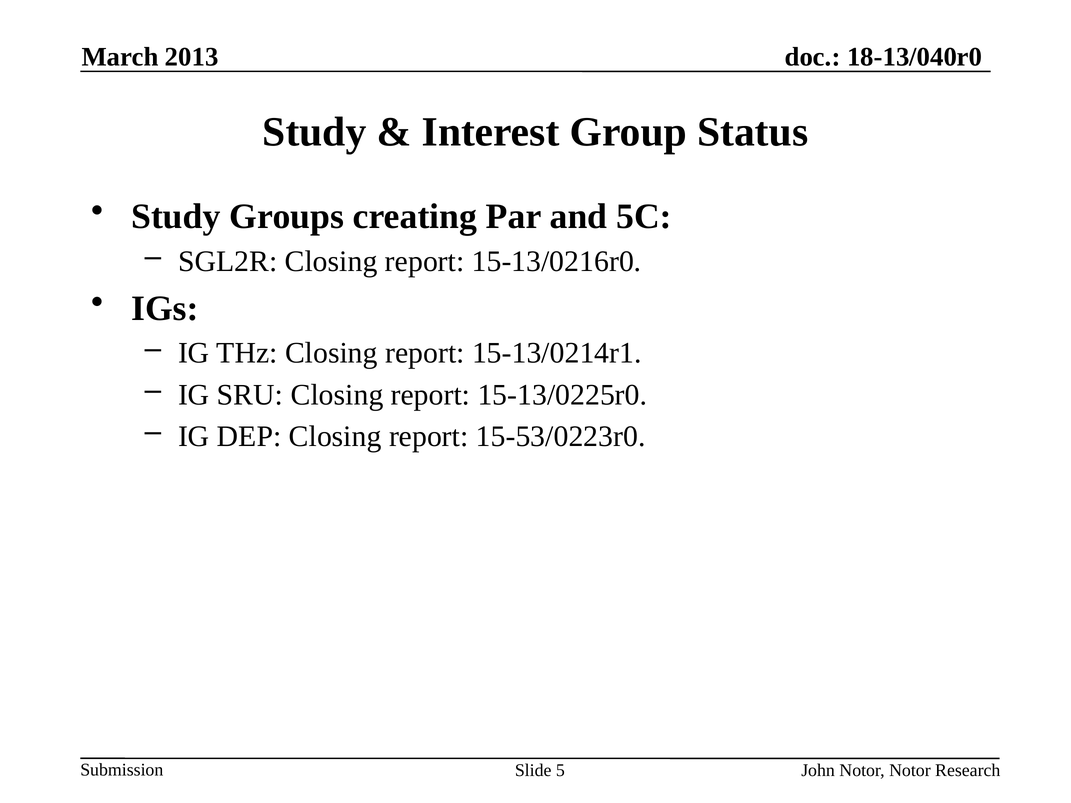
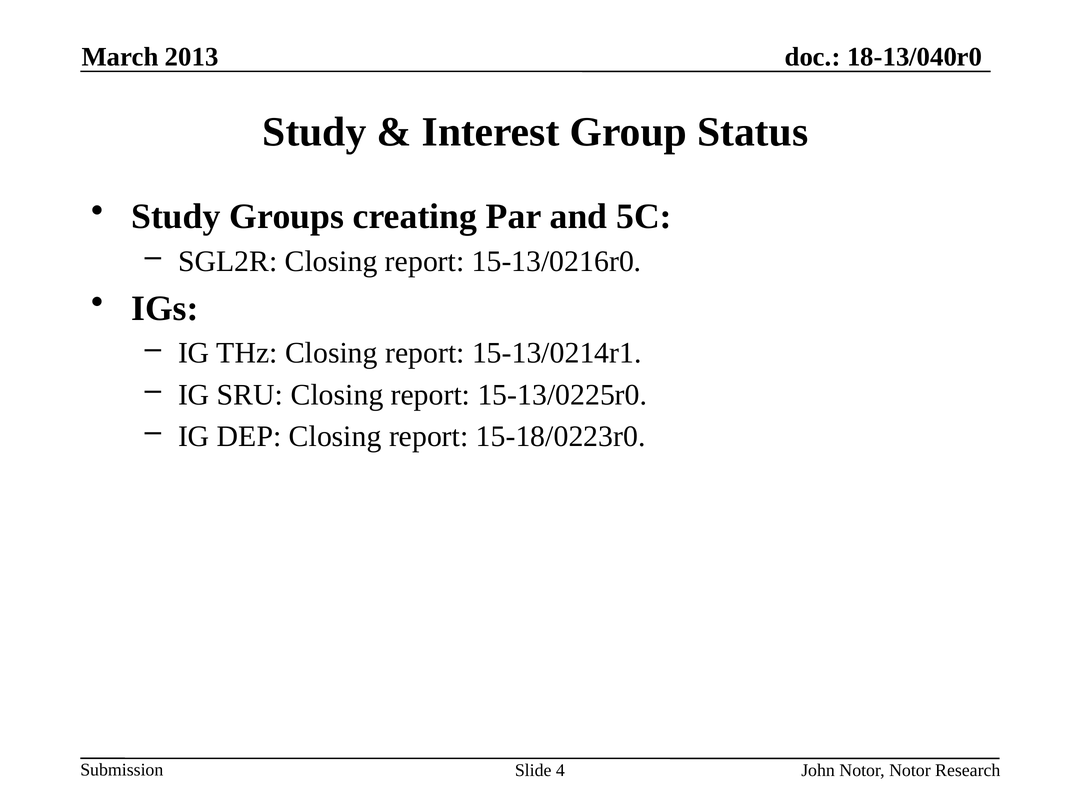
15-53/0223r0: 15-53/0223r0 -> 15-18/0223r0
5: 5 -> 4
